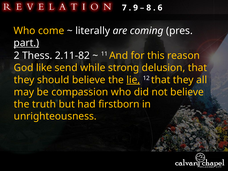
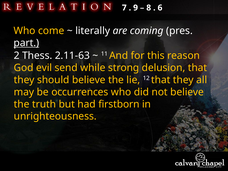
2.11-82: 2.11-82 -> 2.11-63
like: like -> evil
lie underline: present -> none
compassion: compassion -> occurrences
